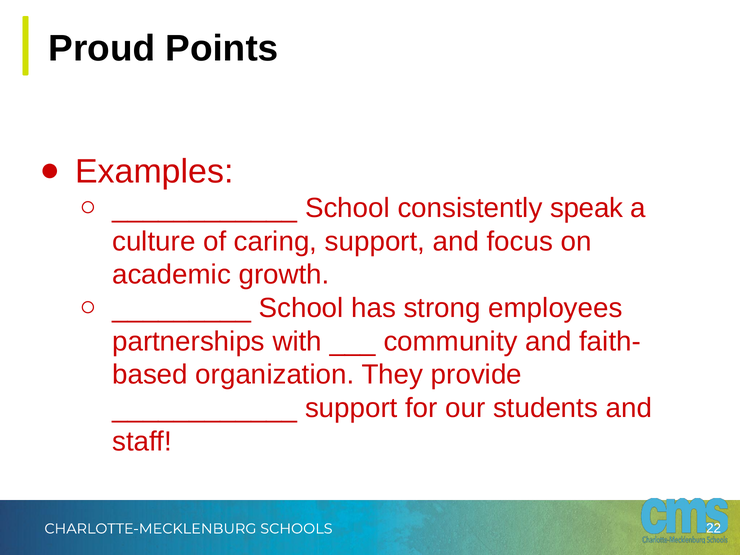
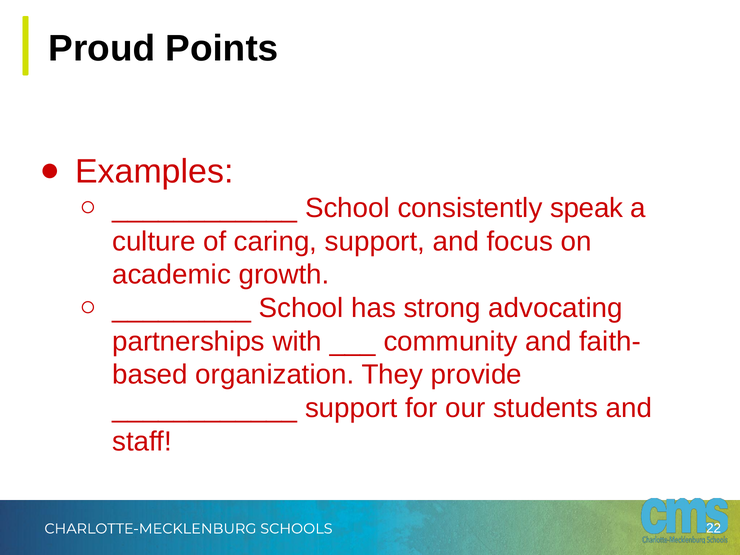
employees: employees -> advocating
